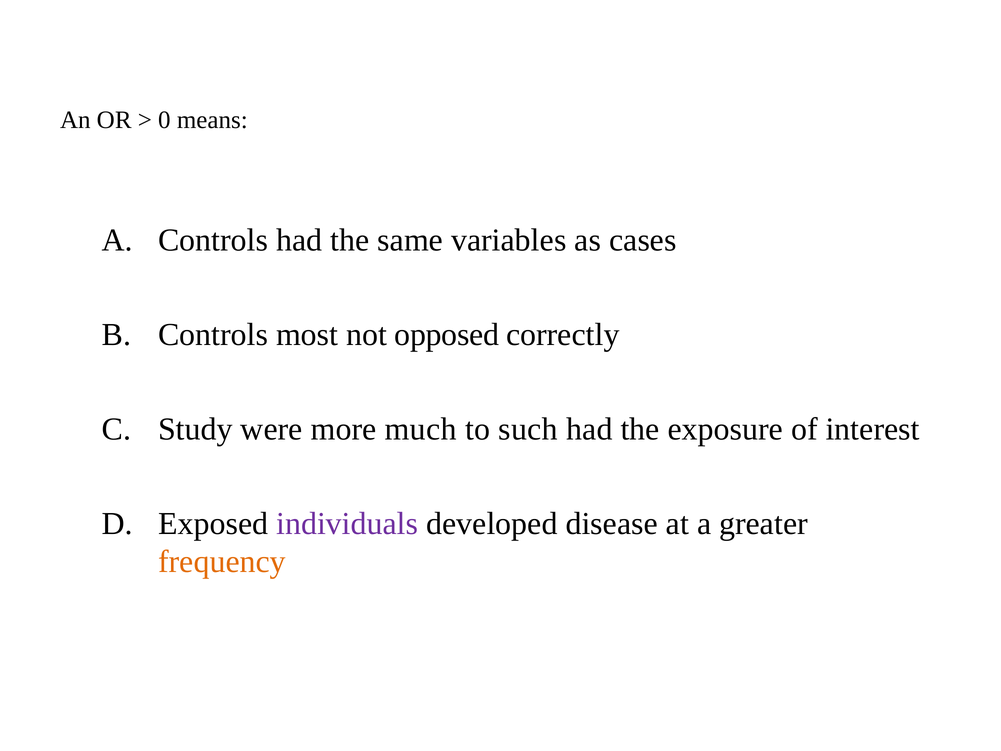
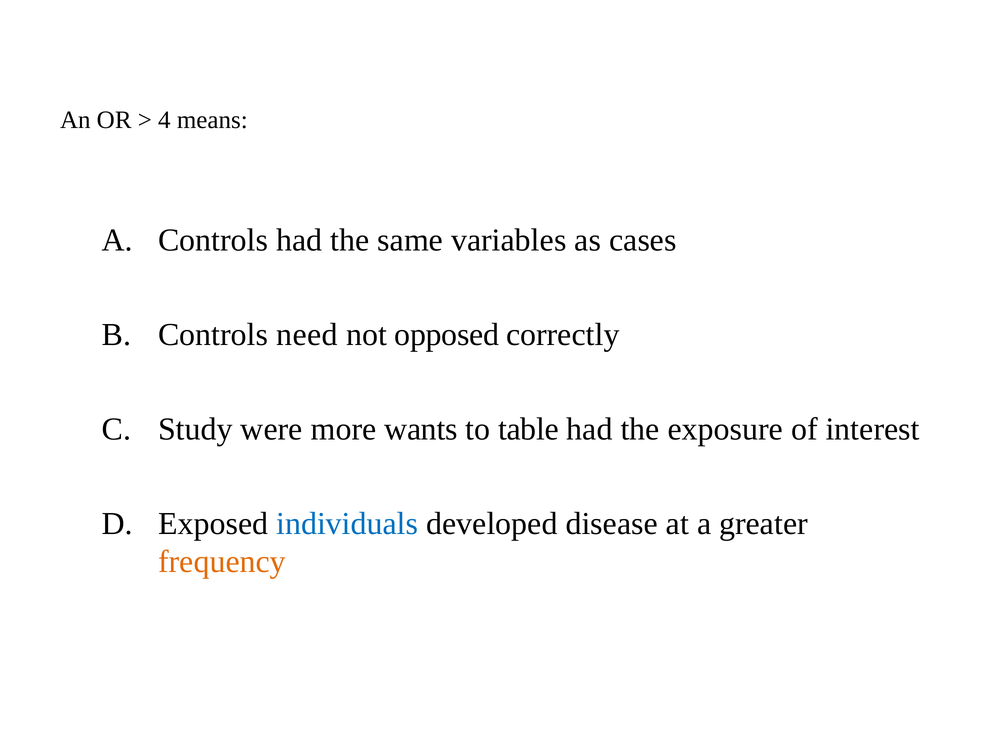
0: 0 -> 4
most: most -> need
much: much -> wants
such: such -> table
individuals colour: purple -> blue
